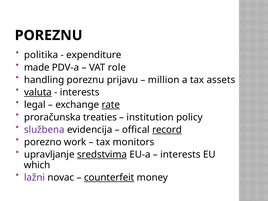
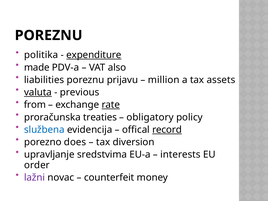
expenditure underline: none -> present
role: role -> also
handling: handling -> liabilities
interests at (80, 92): interests -> previous
legal: legal -> from
institution: institution -> obligatory
službena colour: purple -> blue
work: work -> does
monitors: monitors -> diversion
sredstvima underline: present -> none
which: which -> order
counterfeit underline: present -> none
